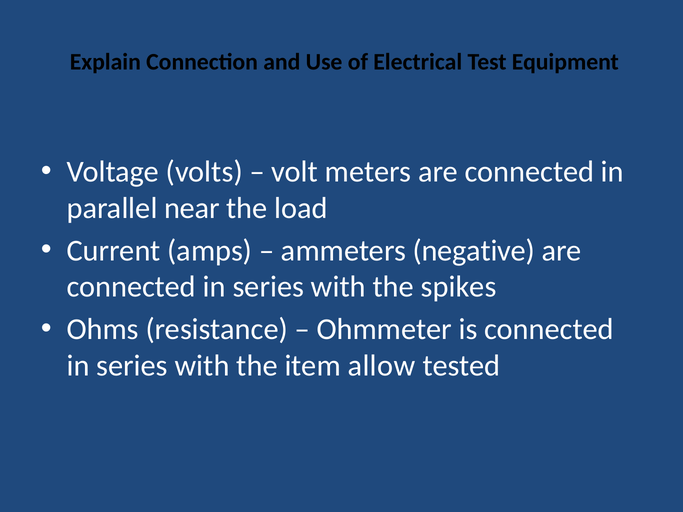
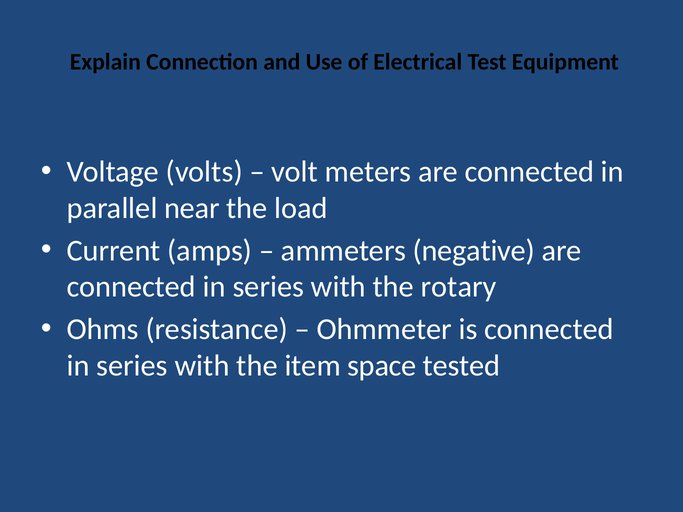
spikes: spikes -> rotary
allow: allow -> space
